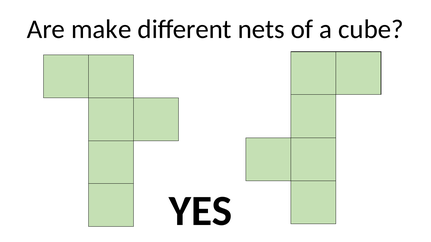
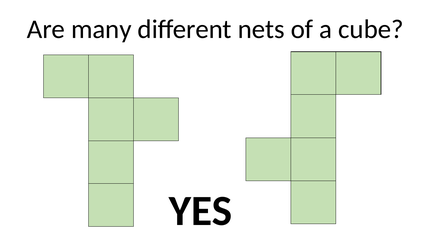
make: make -> many
